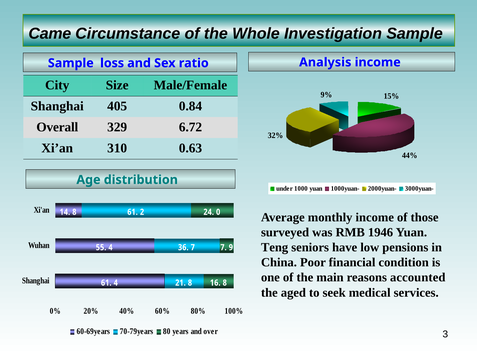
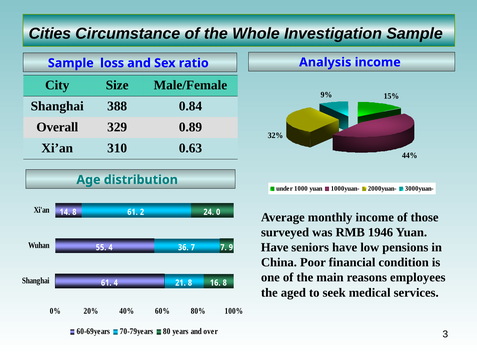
Came: Came -> Cities
405: 405 -> 388
6.72: 6.72 -> 0.89
Teng at (275, 248): Teng -> Have
accounted: accounted -> employees
